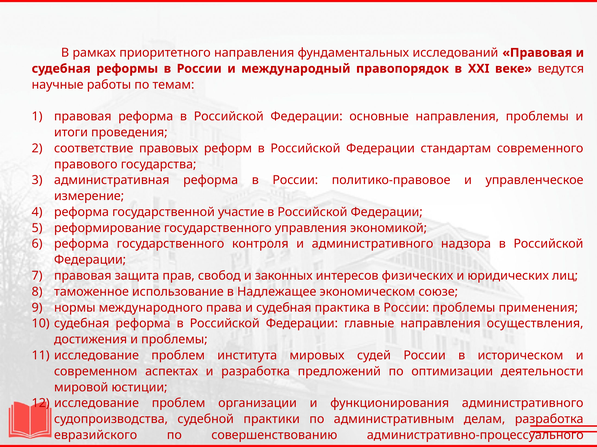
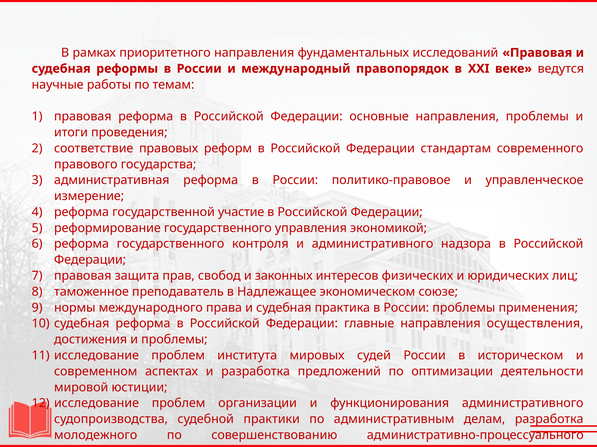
использование: использование -> преподаватель
евразийского: евразийского -> молодежного
